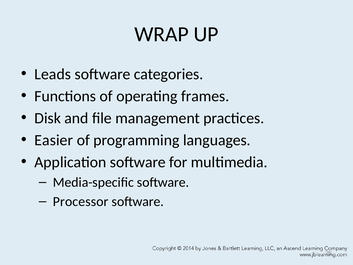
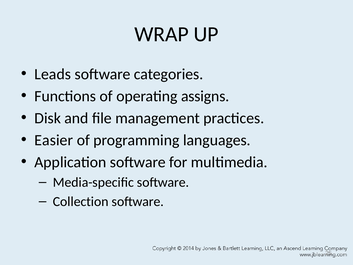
frames: frames -> assigns
Processor: Processor -> Collection
